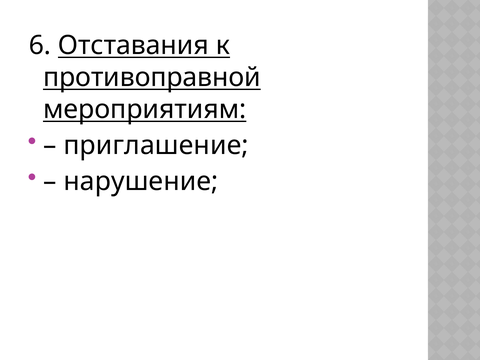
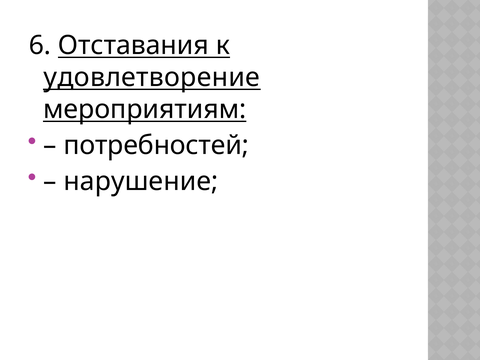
противоправной: противоправной -> удовлетворение
приглашение: приглашение -> потребностей
